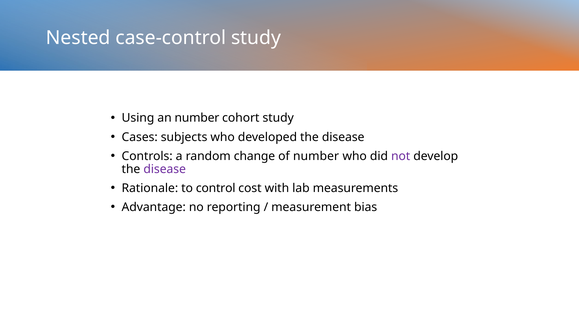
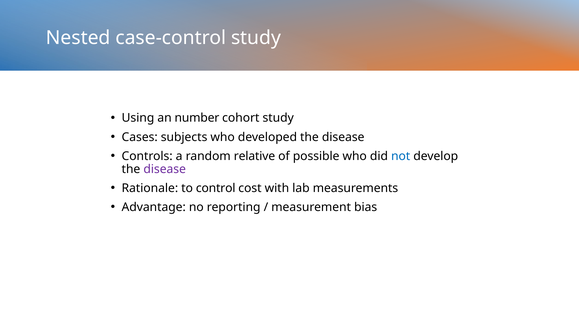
change: change -> relative
of number: number -> possible
not colour: purple -> blue
